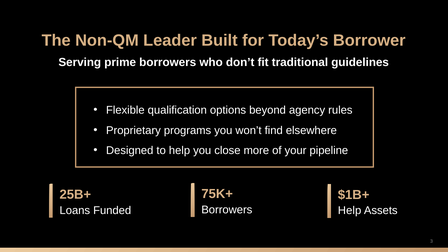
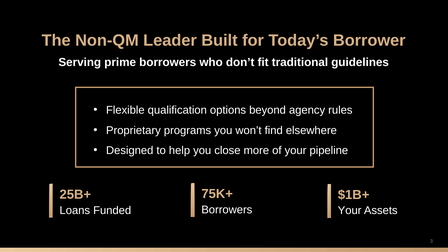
Help at (350, 211): Help -> Your
